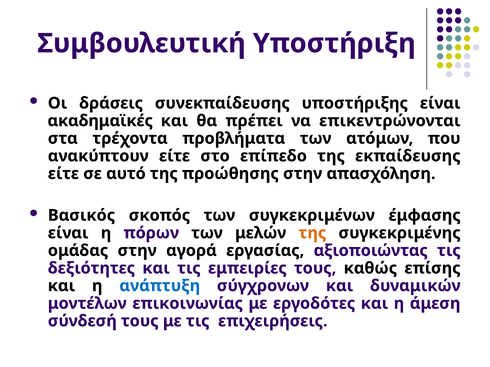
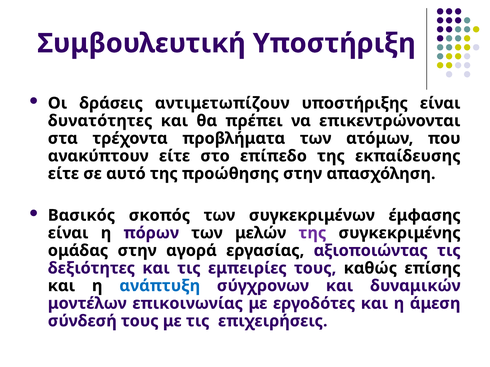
συνεκπαίδευσης: συνεκπαίδευσης -> αντιμετωπίζουν
ακαδημαϊκές: ακαδημαϊκές -> δυνατότητες
της at (312, 233) colour: orange -> purple
